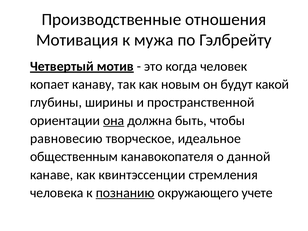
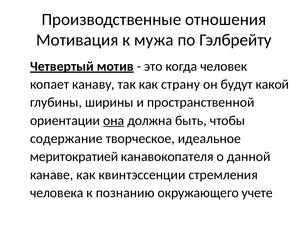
новым: новым -> страну
равновесию: равновесию -> содержание
общественным: общественным -> меритократией
познанию underline: present -> none
